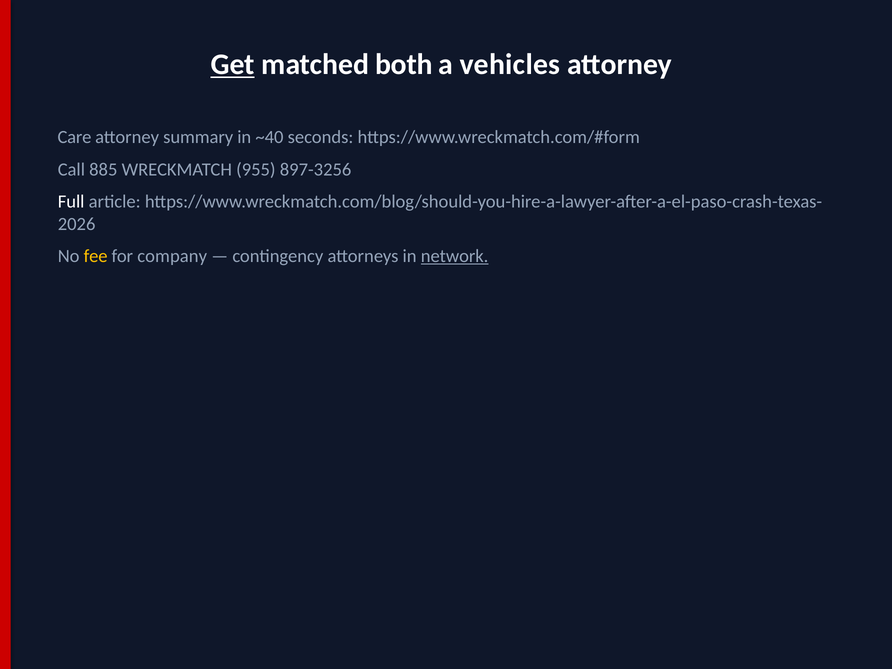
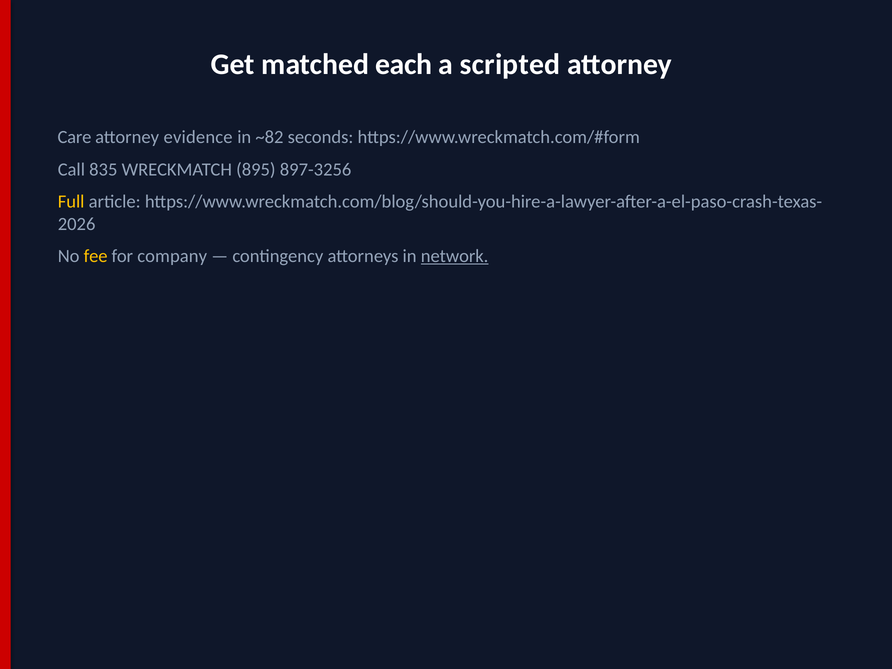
Get underline: present -> none
both: both -> each
vehicles: vehicles -> scripted
summary: summary -> evidence
~40: ~40 -> ~82
885: 885 -> 835
955: 955 -> 895
Full colour: white -> yellow
